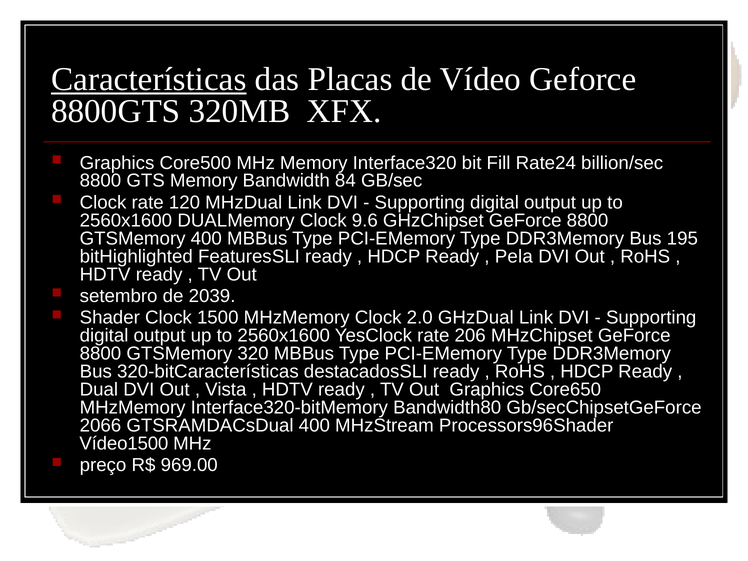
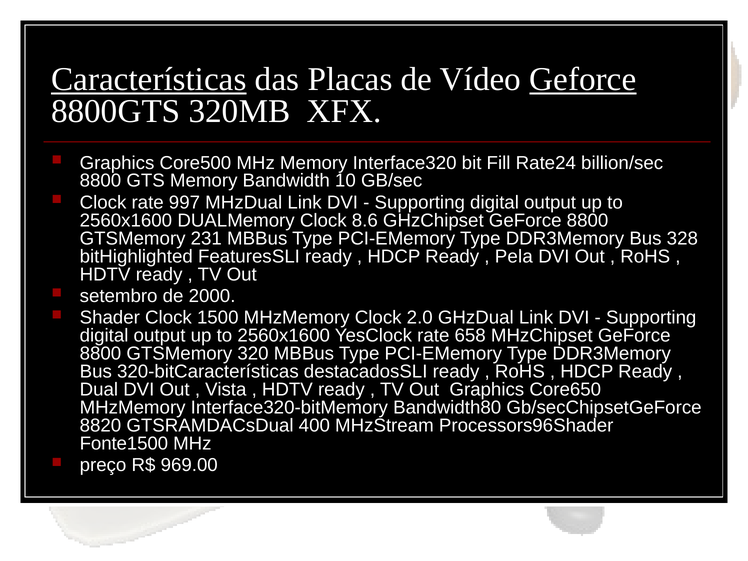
Geforce at (583, 79) underline: none -> present
84: 84 -> 10
120: 120 -> 997
9.6: 9.6 -> 8.6
GTSMemory 400: 400 -> 231
195: 195 -> 328
2039: 2039 -> 2000
206: 206 -> 658
2066: 2066 -> 8820
Vídeo1500: Vídeo1500 -> Fonte1500
